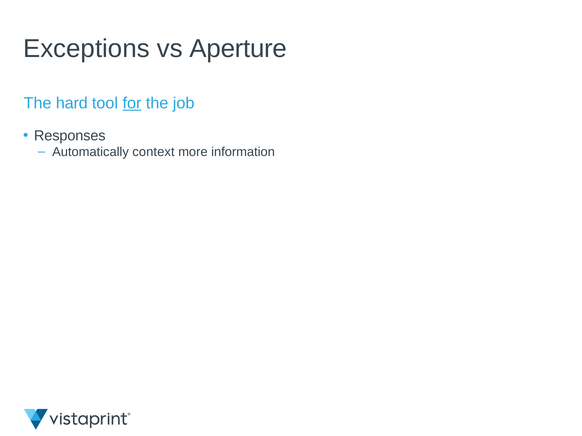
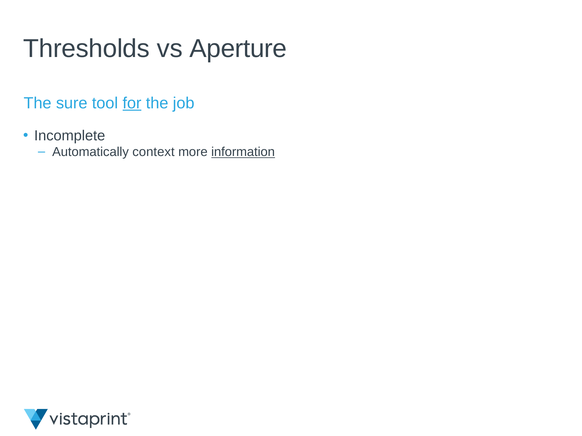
Exceptions: Exceptions -> Thresholds
hard: hard -> sure
Responses: Responses -> Incomplete
information underline: none -> present
